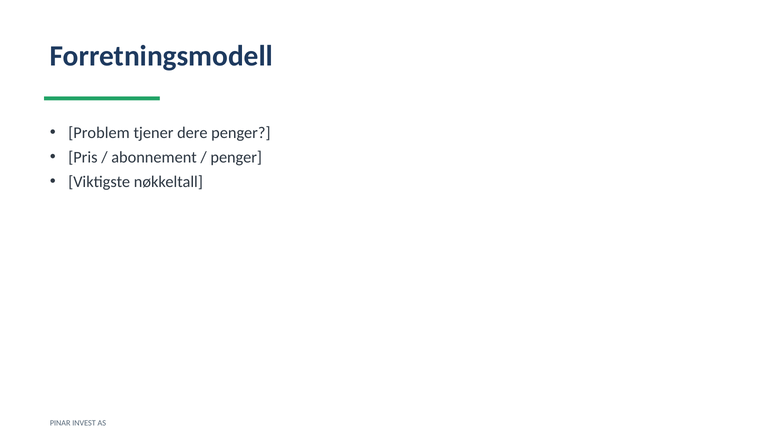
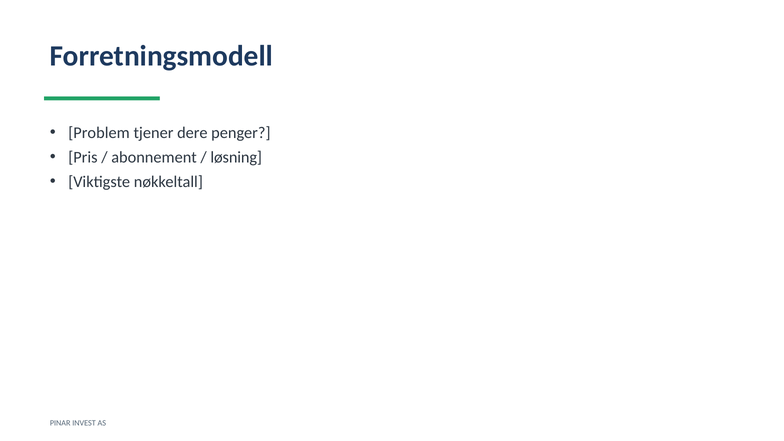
penger at (236, 157): penger -> løsning
